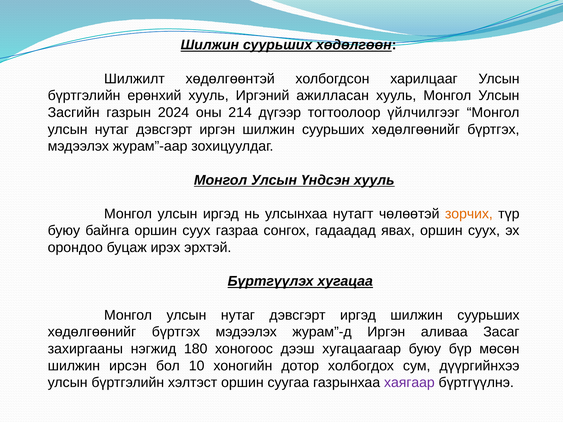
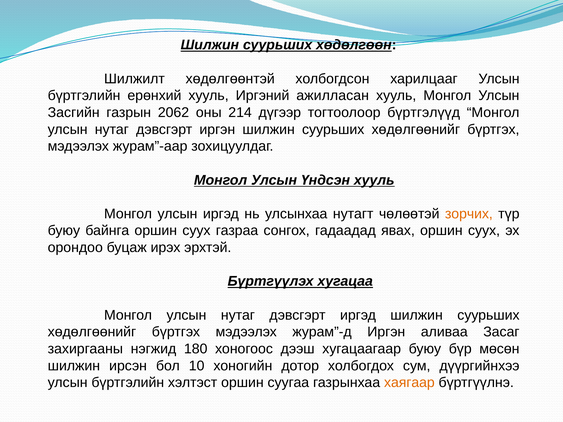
2024: 2024 -> 2062
үйлчилгээг: үйлчилгээг -> бүртгэлүүд
хаягаар colour: purple -> orange
